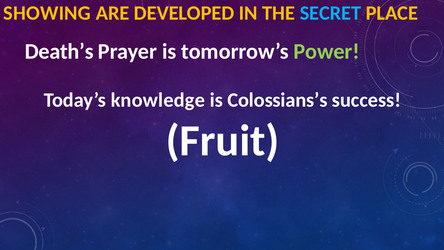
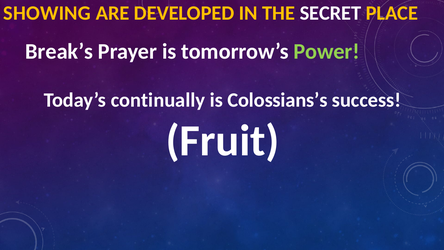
SECRET colour: light blue -> white
Death’s: Death’s -> Break’s
knowledge: knowledge -> continually
